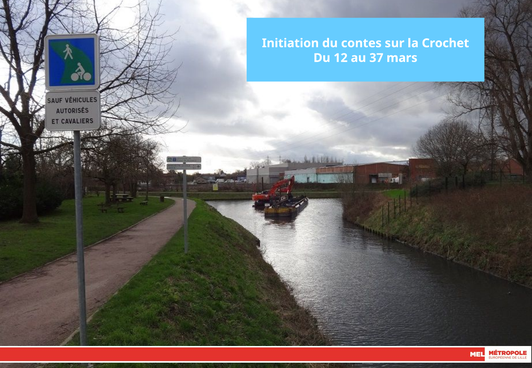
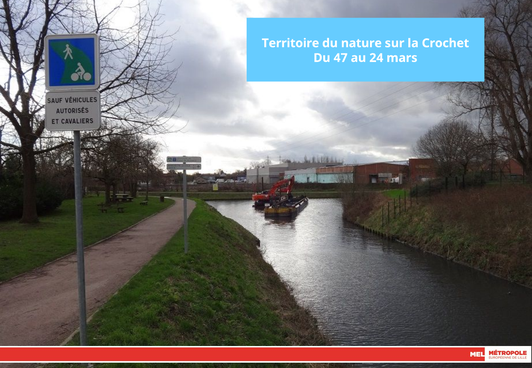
Initiation: Initiation -> Territoire
contes: contes -> nature
12: 12 -> 47
37: 37 -> 24
